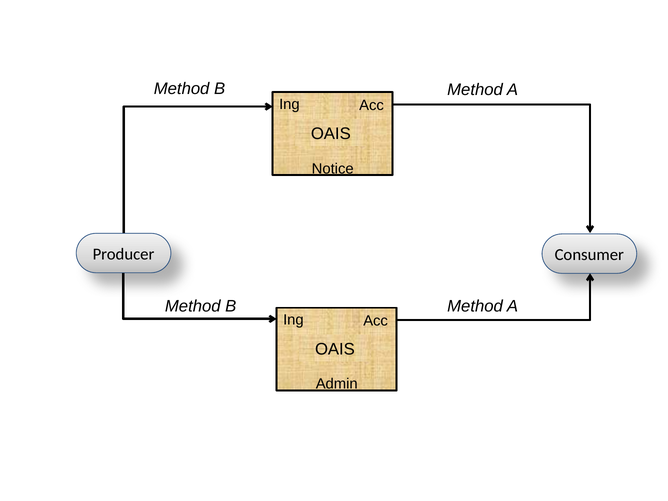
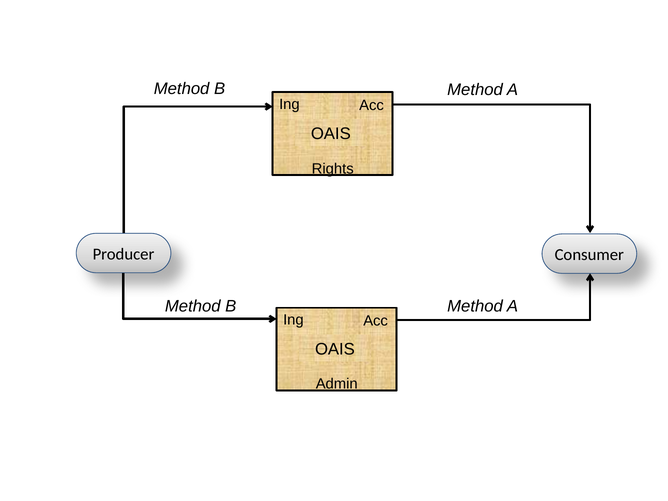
Notice: Notice -> Rights
